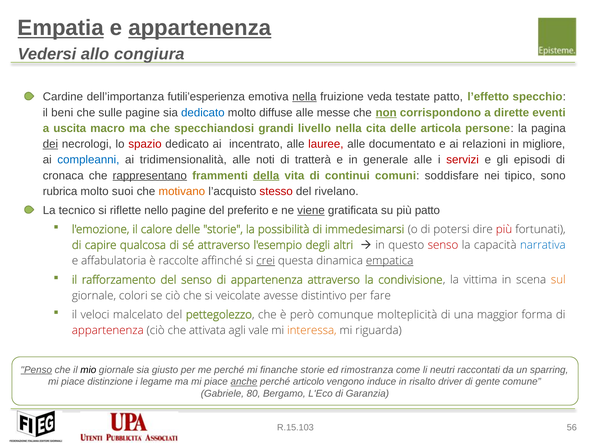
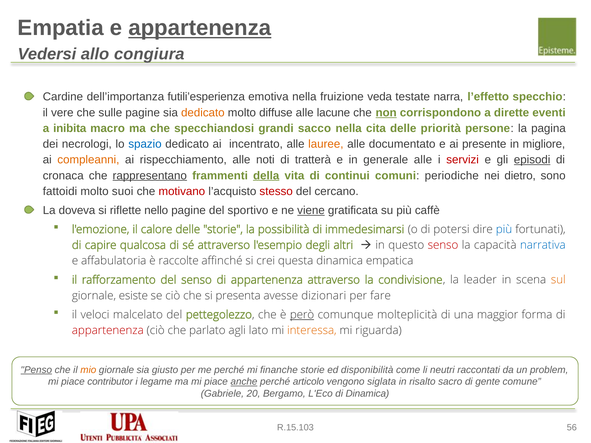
Empatia underline: present -> none
nella at (304, 97) underline: present -> none
testate patto: patto -> narra
beni: beni -> vere
dedicato at (203, 113) colour: blue -> orange
messe: messe -> lacune
uscita: uscita -> inibita
livello: livello -> sacco
articola: articola -> priorità
dei underline: present -> none
spazio colour: red -> blue
lauree colour: red -> orange
relazioni: relazioni -> presente
compleanni colour: blue -> orange
tridimensionalità: tridimensionalità -> rispecchiamento
episodi underline: none -> present
soddisfare: soddisfare -> periodiche
tipico: tipico -> dietro
rubrica: rubrica -> fattoidi
motivano colour: orange -> red
rivelano: rivelano -> cercano
tecnico: tecnico -> doveva
preferito: preferito -> sportivo
più patto: patto -> caffè
più at (504, 229) colour: red -> blue
crei underline: present -> none
empatica underline: present -> none
vittima: vittima -> leader
colori: colori -> esiste
veicolate: veicolate -> presenta
distintivo: distintivo -> dizionari
però underline: none -> present
attivata: attivata -> parlato
vale: vale -> lato
mio colour: black -> orange
rimostranza: rimostranza -> disponibilità
sparring: sparring -> problem
distinzione: distinzione -> contributor
induce: induce -> siglata
driver: driver -> sacro
80: 80 -> 20
di Garanzia: Garanzia -> Dinamica
